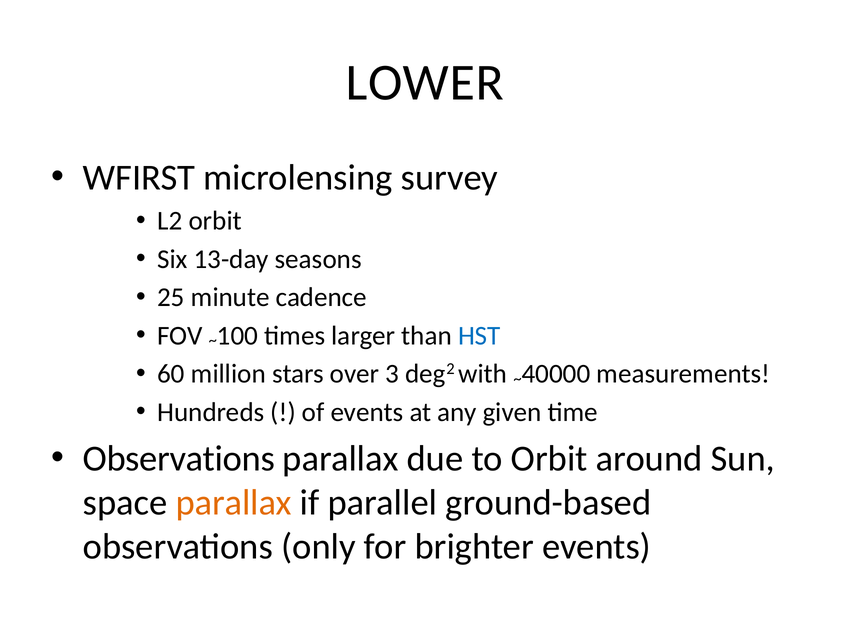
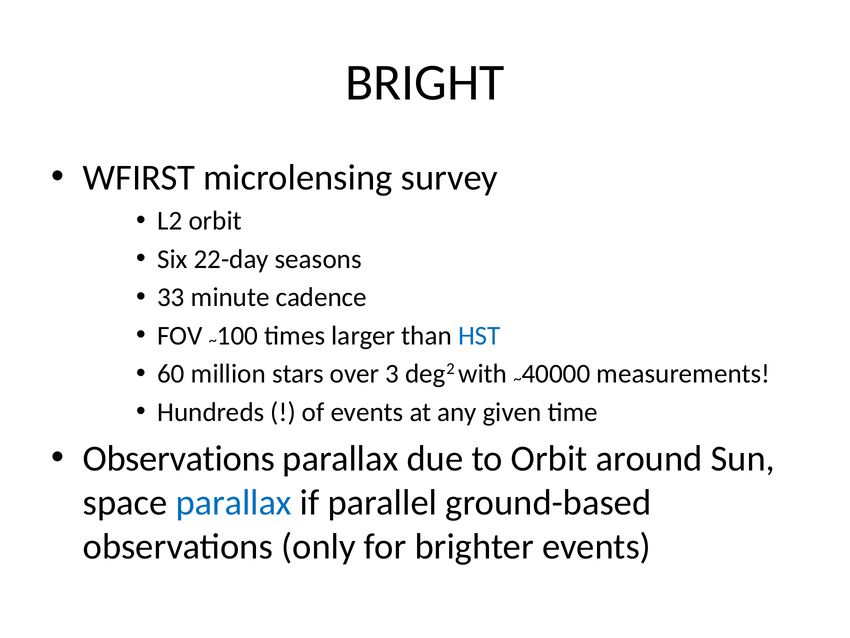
LOWER: LOWER -> BRIGHT
13-day: 13-day -> 22-day
25: 25 -> 33
parallax at (234, 502) colour: orange -> blue
